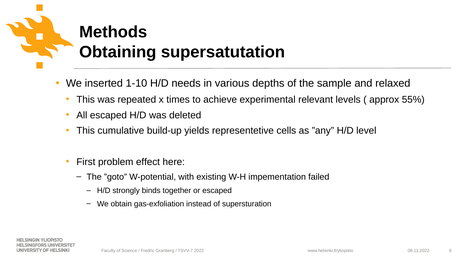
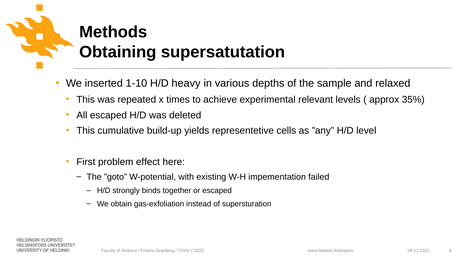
needs: needs -> heavy
55%: 55% -> 35%
